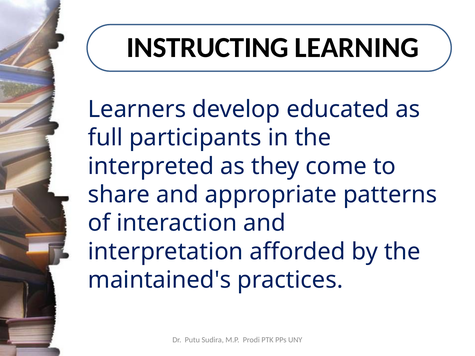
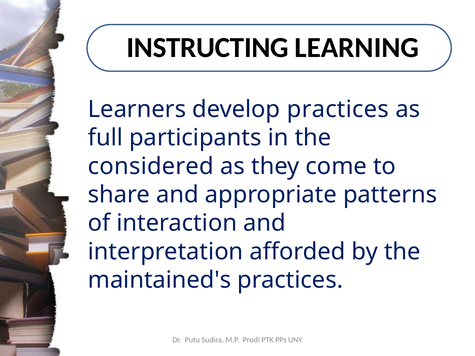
develop educated: educated -> practices
interpreted: interpreted -> considered
